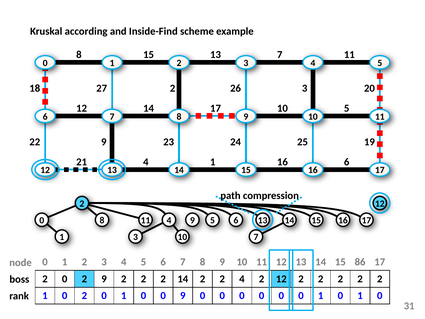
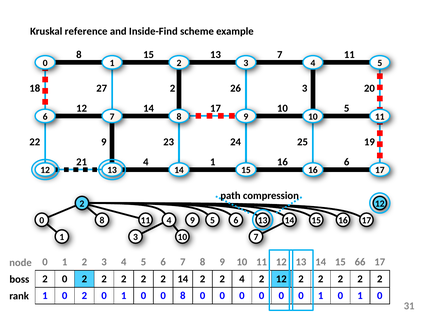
according: according -> reference
86: 86 -> 66
0 2 9: 9 -> 2
0 9: 9 -> 8
